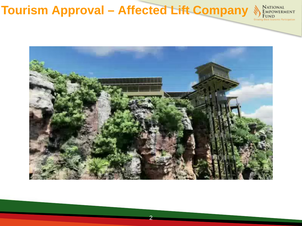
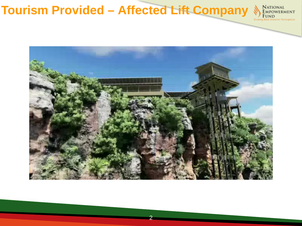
Approval: Approval -> Provided
